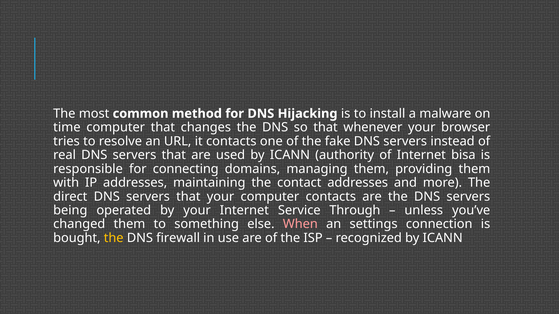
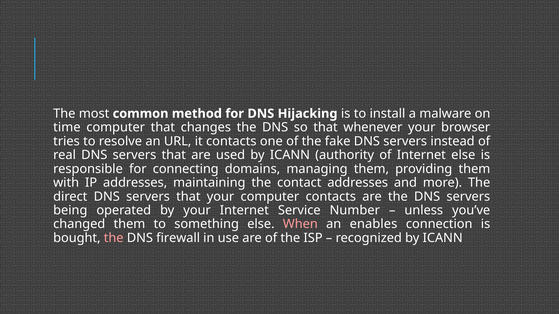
Internet bisa: bisa -> else
Through: Through -> Number
settings: settings -> enables
the at (114, 238) colour: yellow -> pink
